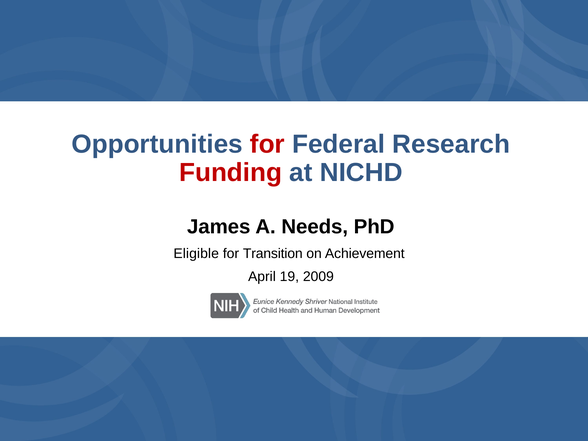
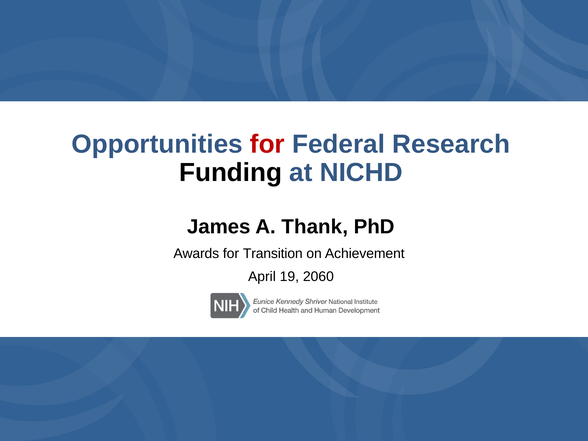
Funding colour: red -> black
Needs: Needs -> Thank
Eligible: Eligible -> Awards
2009: 2009 -> 2060
